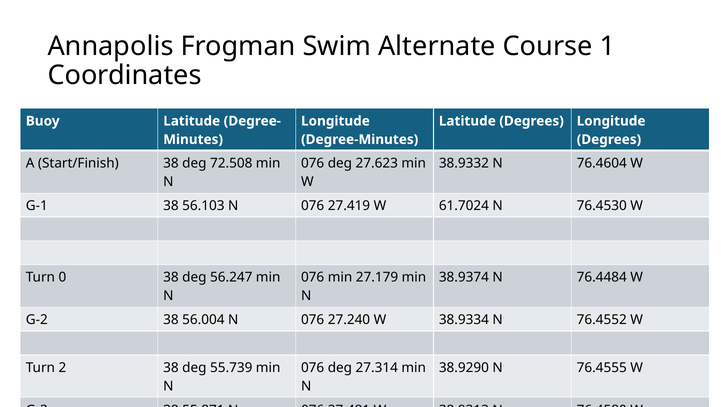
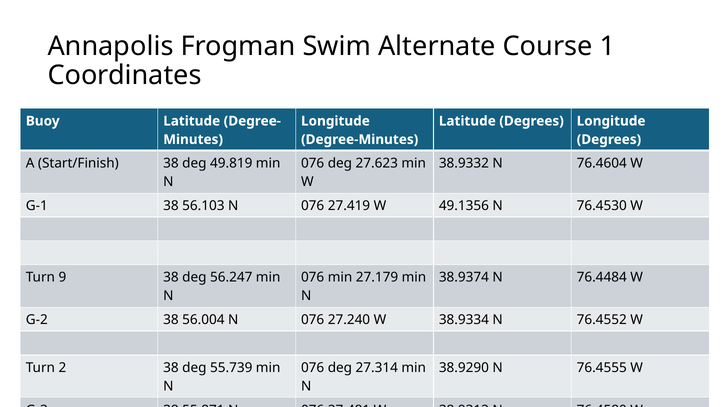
72.508: 72.508 -> 49.819
61.7024: 61.7024 -> 49.1356
0: 0 -> 9
